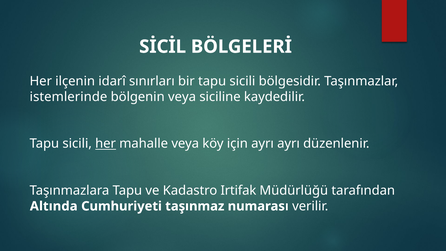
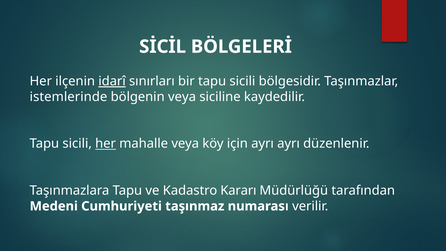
idarî underline: none -> present
Irtifak: Irtifak -> Kararı
Altında: Altında -> Medeni
